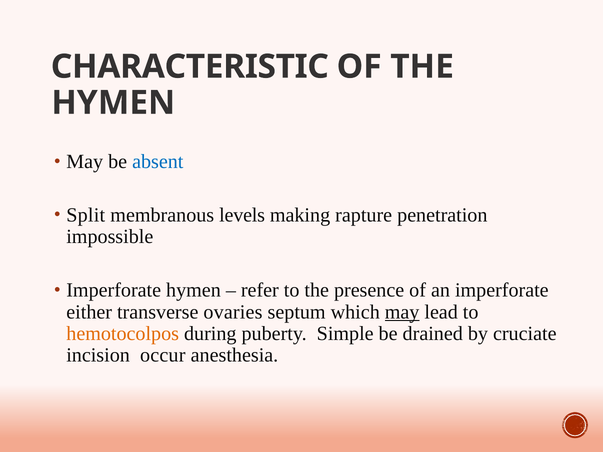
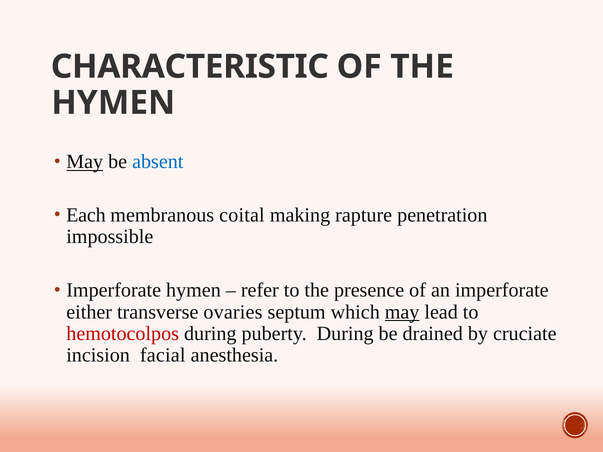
May at (85, 162) underline: none -> present
Split: Split -> Each
levels: levels -> coital
hemotocolpos colour: orange -> red
puberty Simple: Simple -> During
occur: occur -> facial
